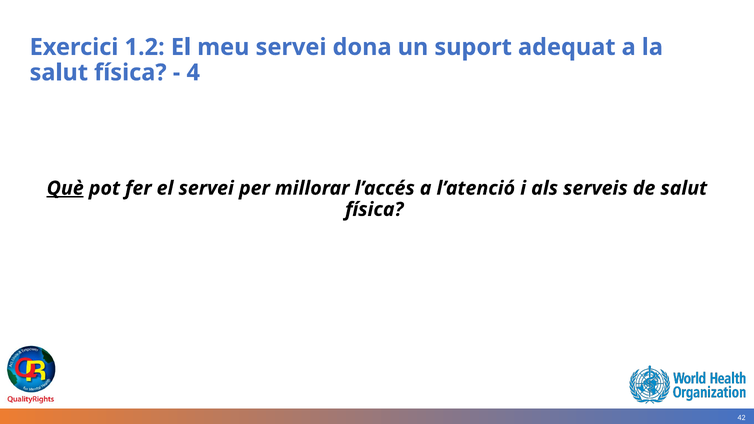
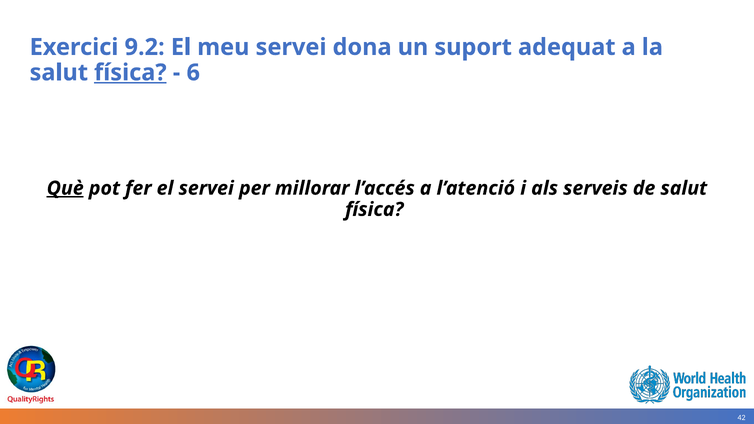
1.2: 1.2 -> 9.2
física at (130, 73) underline: none -> present
4: 4 -> 6
